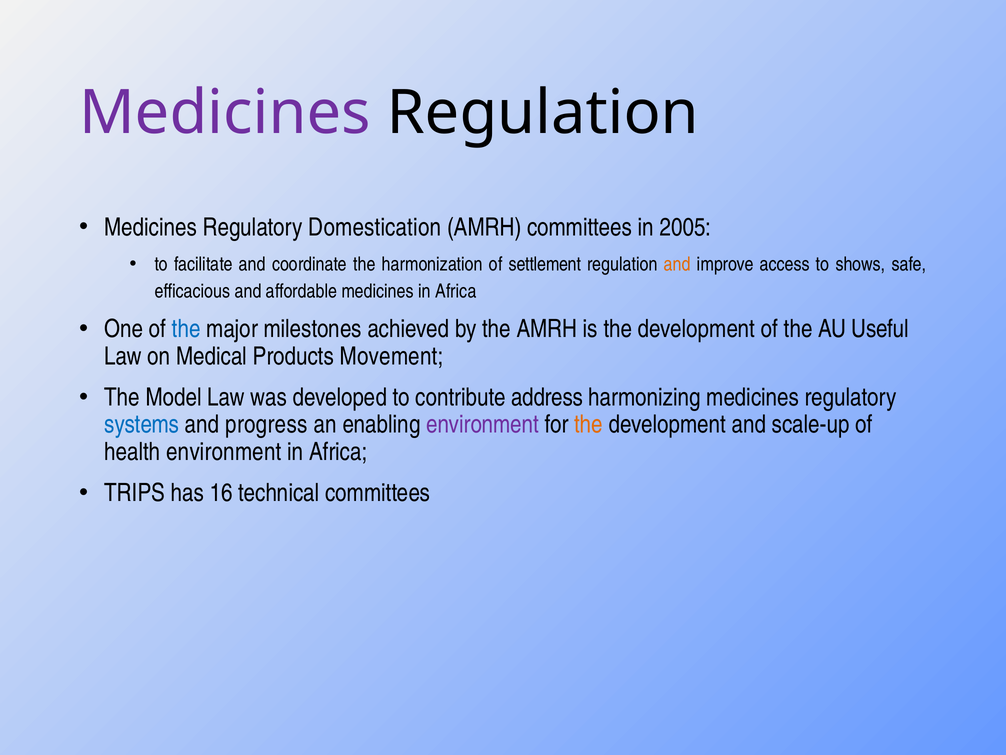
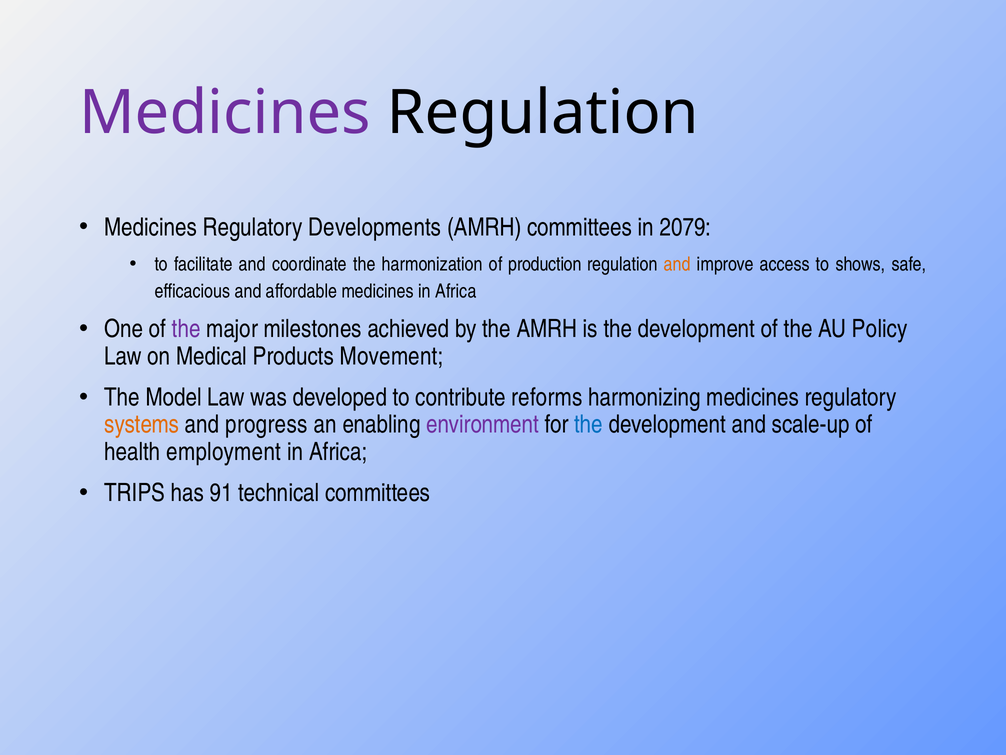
Domestication: Domestication -> Developments
2005: 2005 -> 2079
settlement: settlement -> production
the at (186, 329) colour: blue -> purple
Useful: Useful -> Policy
address: address -> reforms
systems colour: blue -> orange
the at (589, 424) colour: orange -> blue
health environment: environment -> employment
16: 16 -> 91
